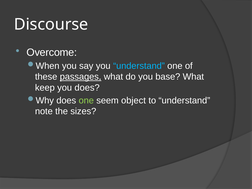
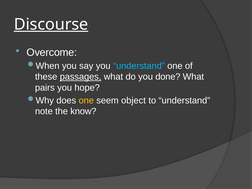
Discourse underline: none -> present
base: base -> done
keep: keep -> pairs
you does: does -> hope
one at (86, 100) colour: light green -> yellow
sizes: sizes -> know
